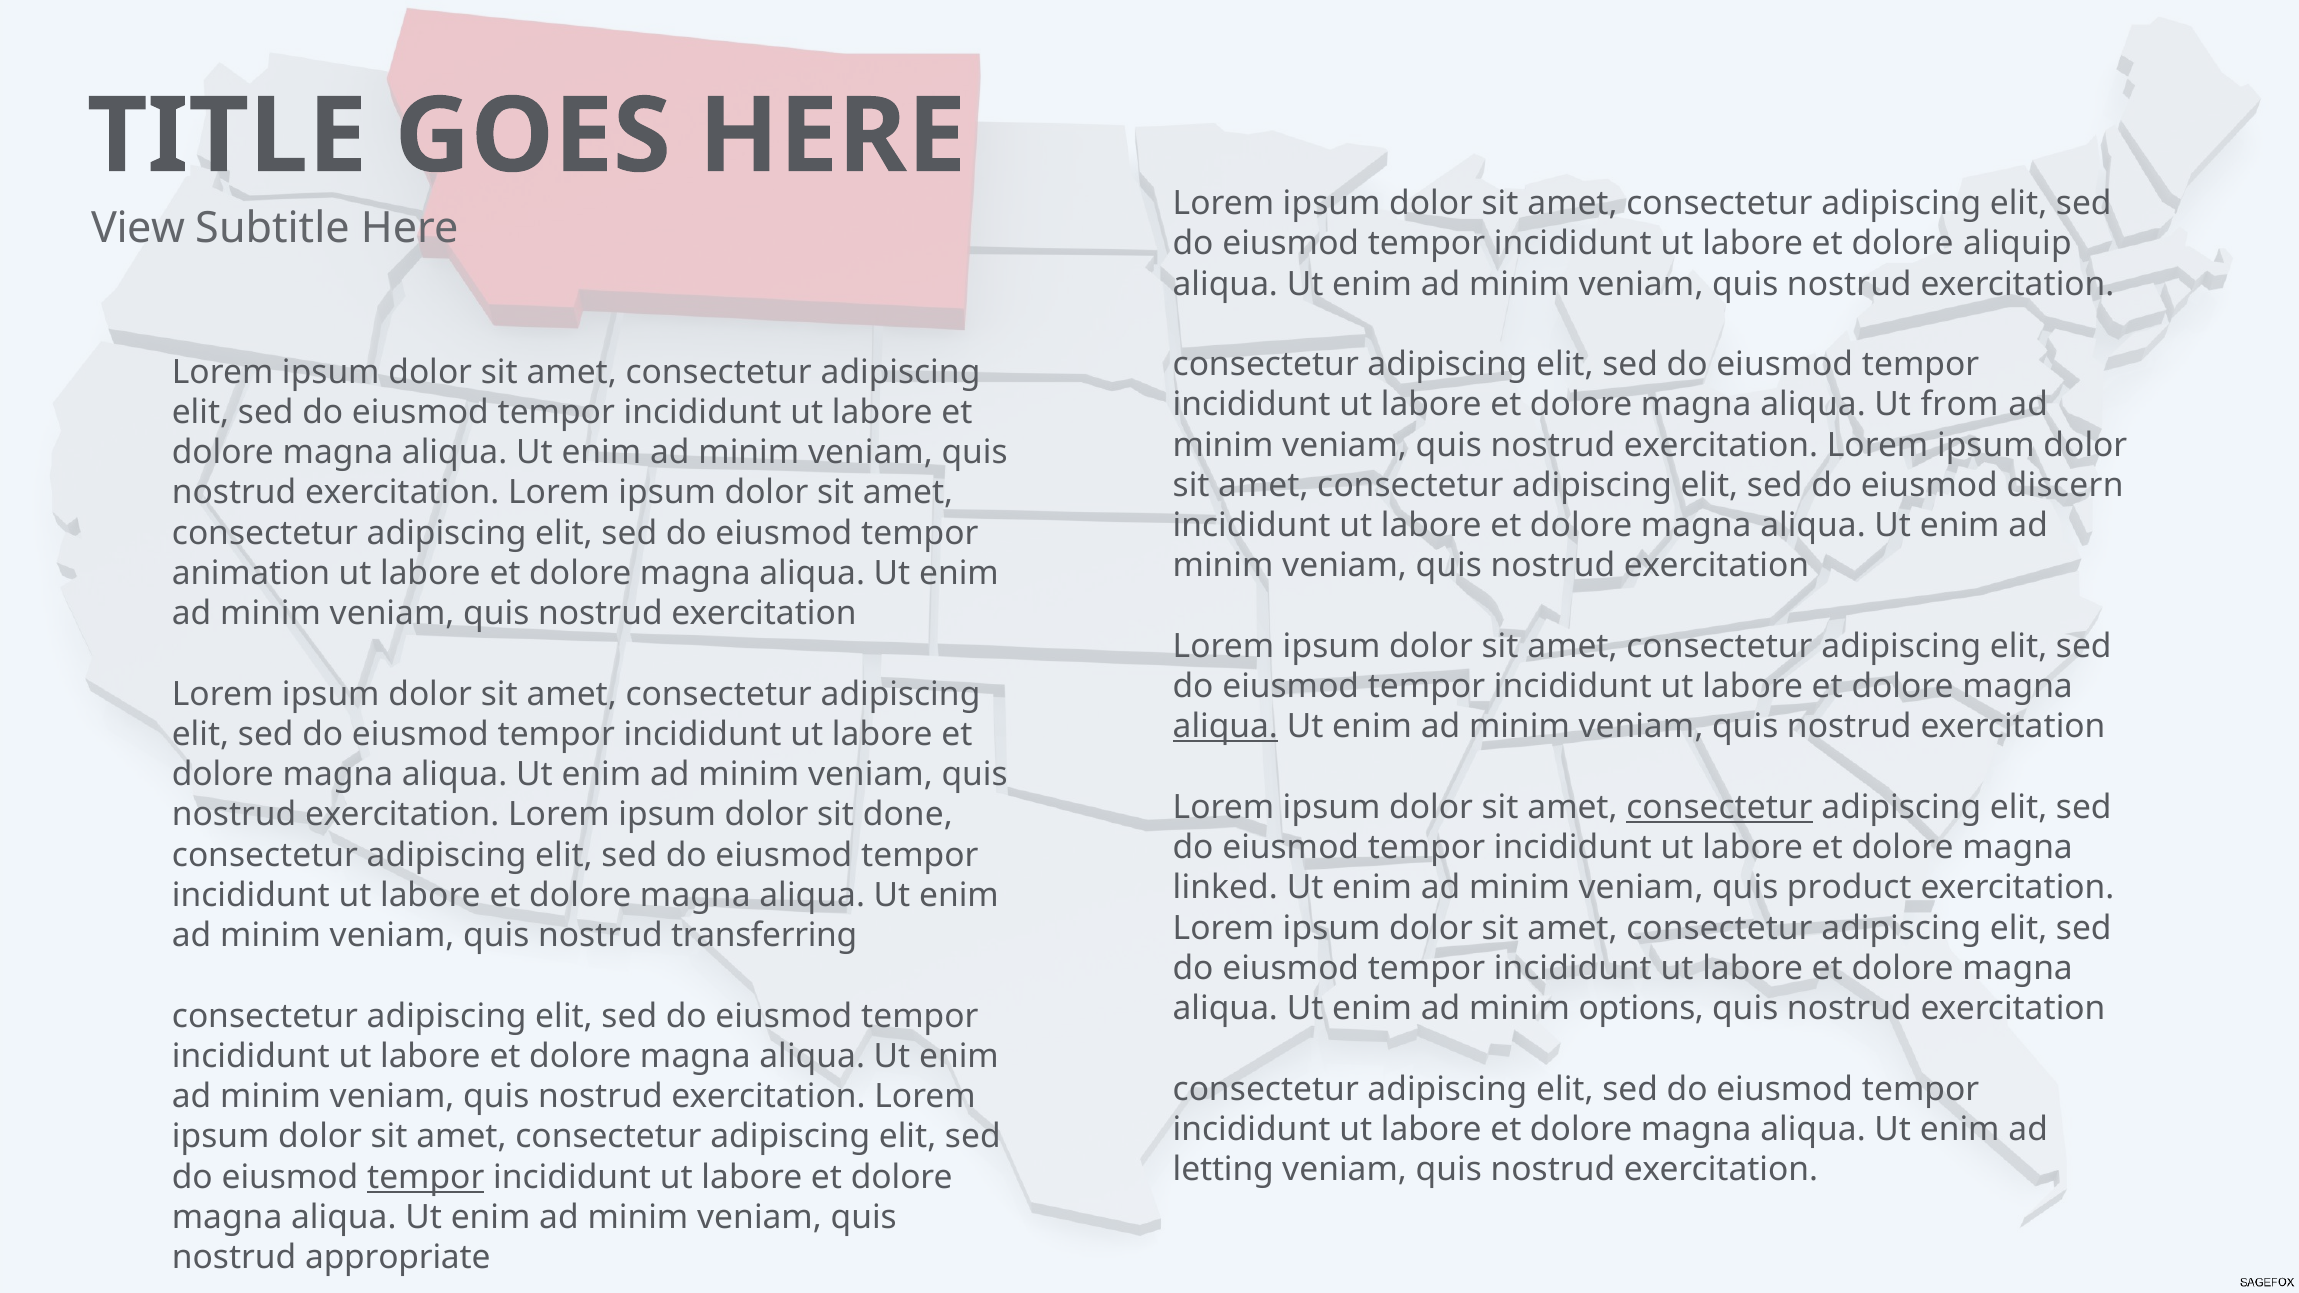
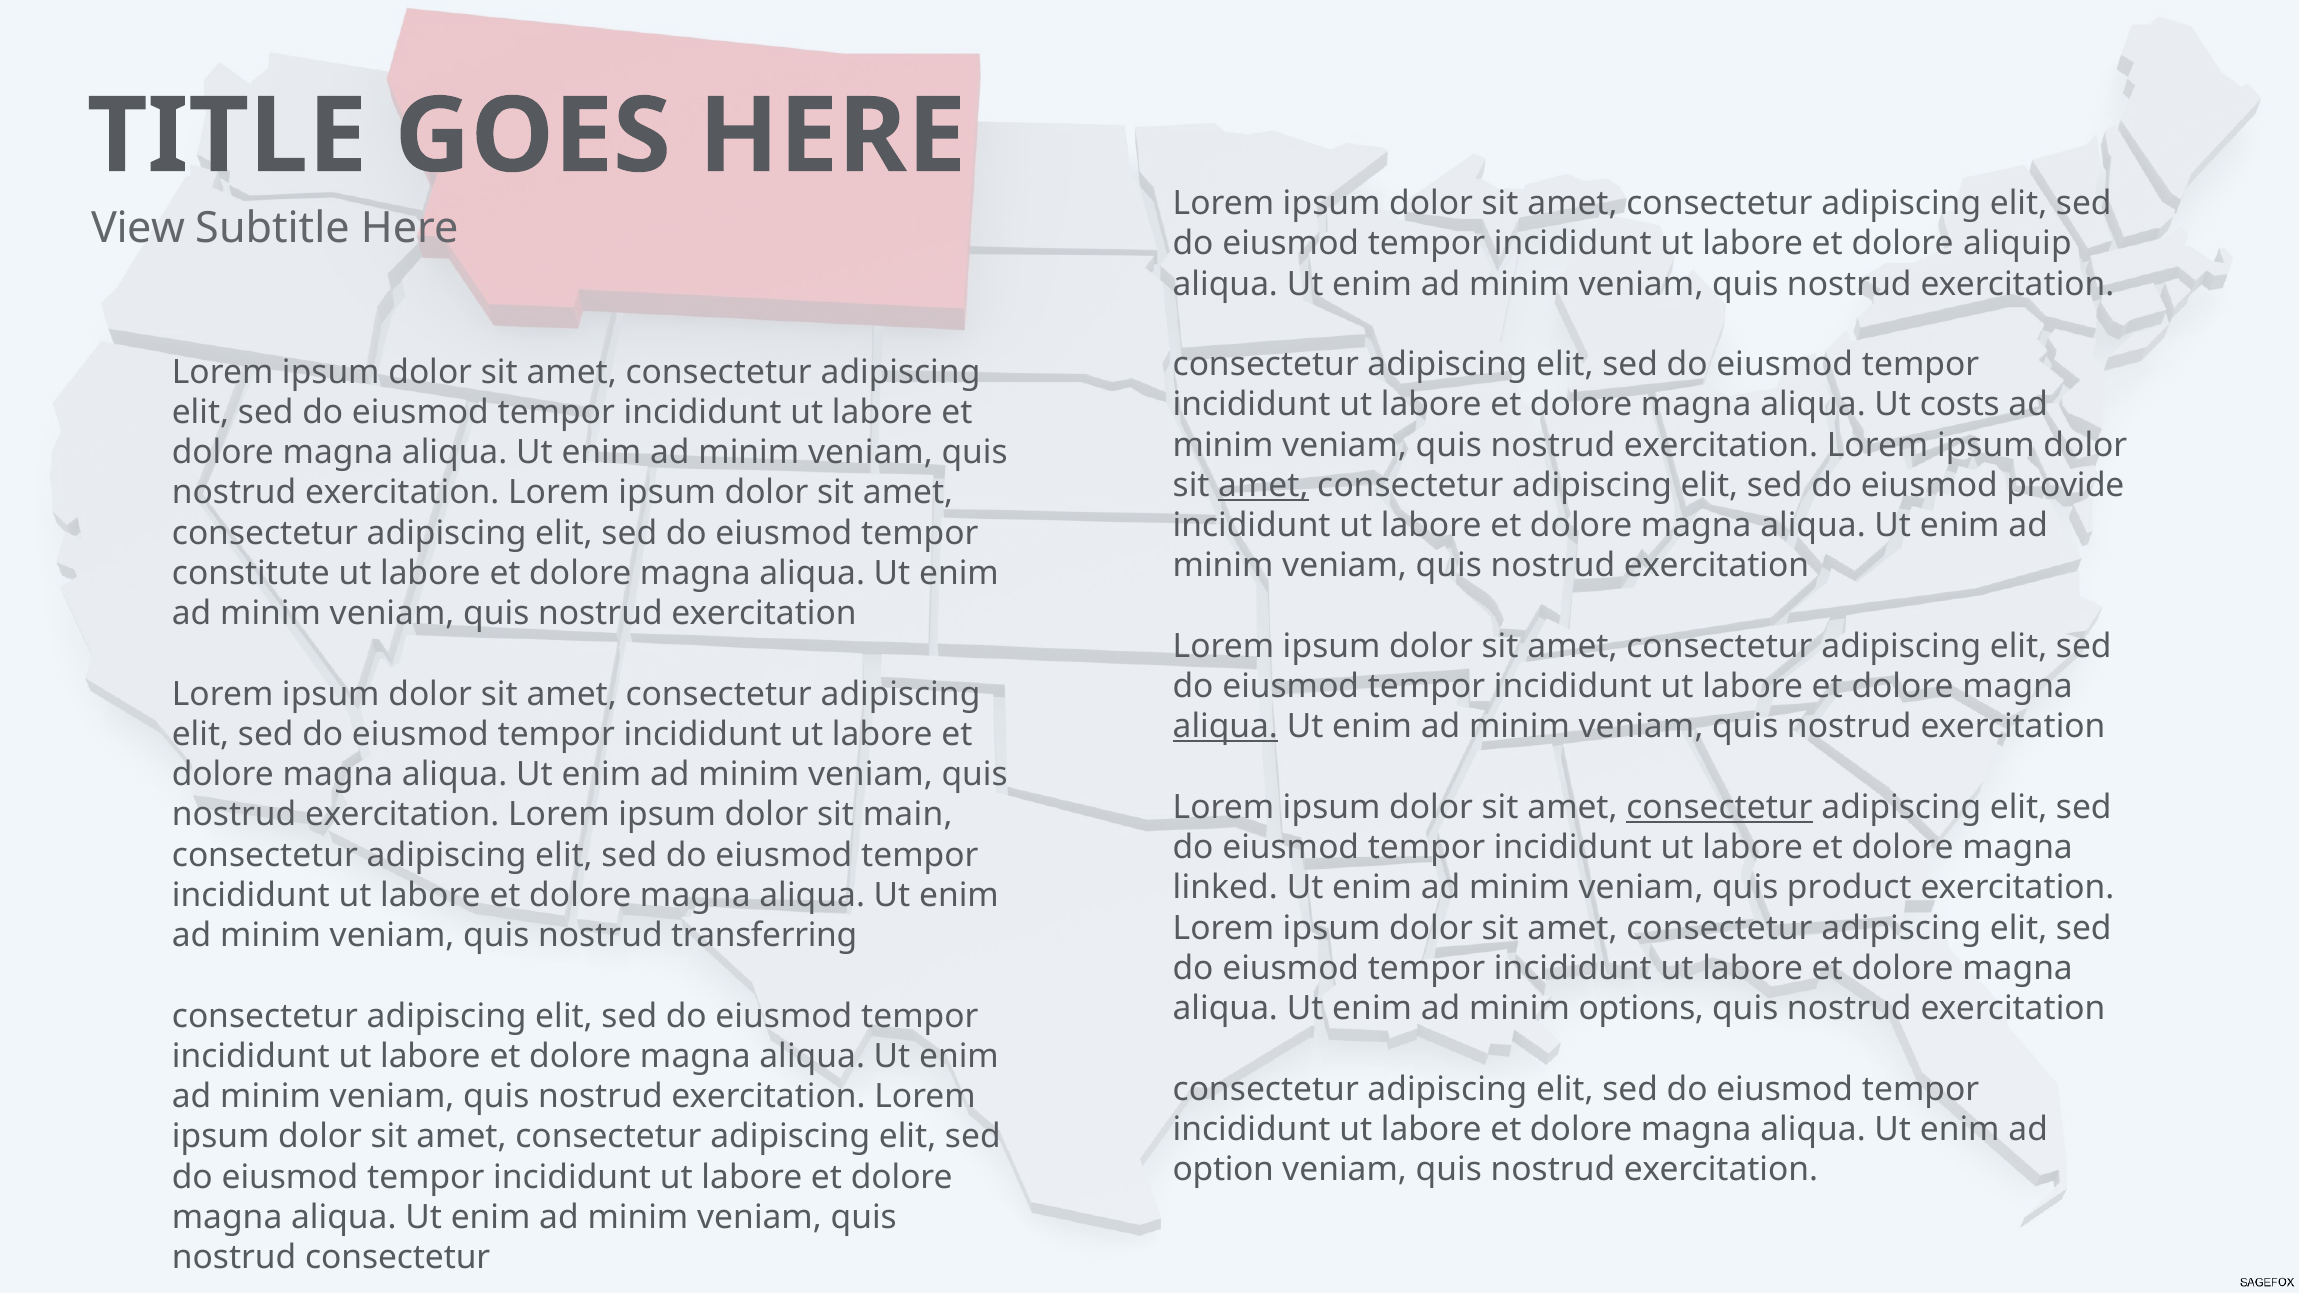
from: from -> costs
amet at (1263, 485) underline: none -> present
discern: discern -> provide
animation: animation -> constitute
done: done -> main
letting: letting -> option
tempor at (426, 1177) underline: present -> none
nostrud appropriate: appropriate -> consectetur
